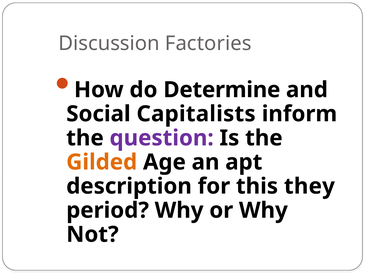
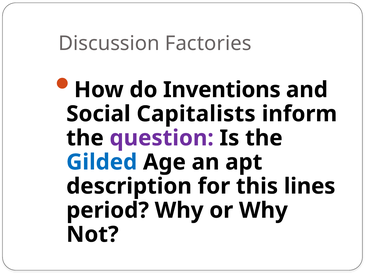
Determine: Determine -> Inventions
Gilded colour: orange -> blue
they: they -> lines
